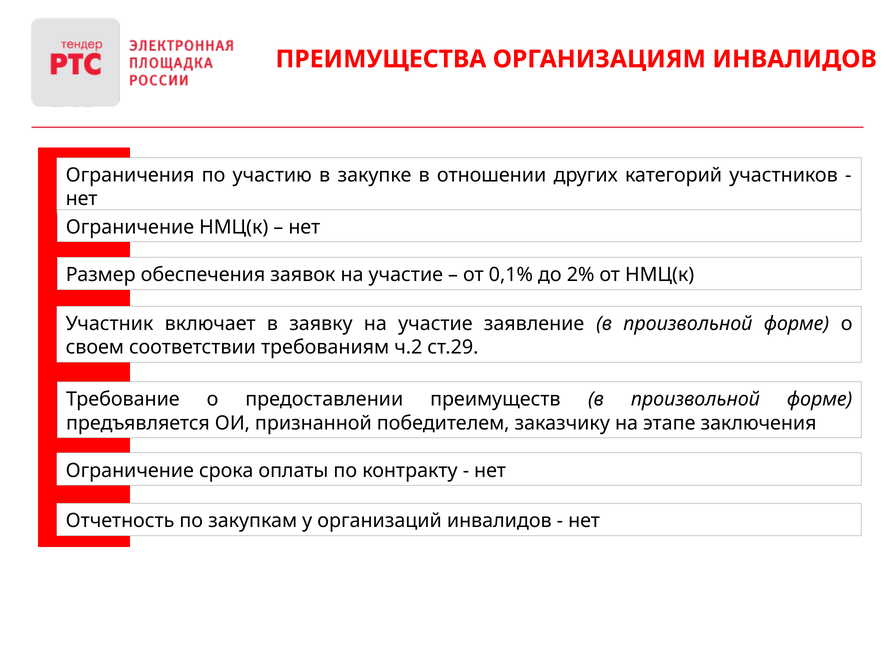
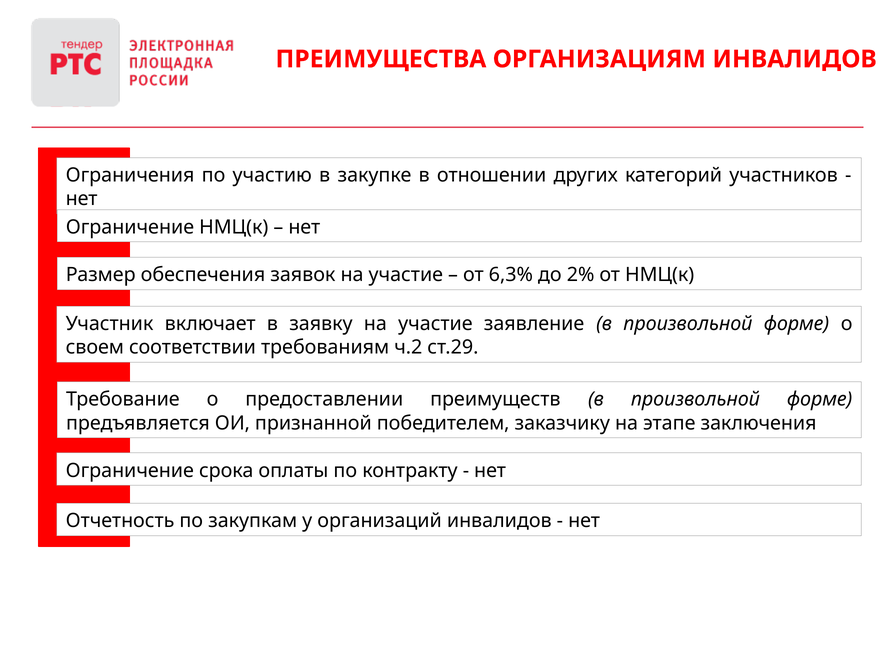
0,1%: 0,1% -> 6,3%
